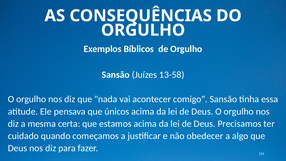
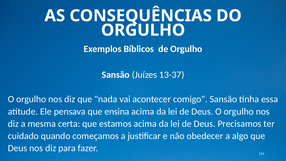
13-58: 13-58 -> 13-37
únicos: únicos -> ensina
